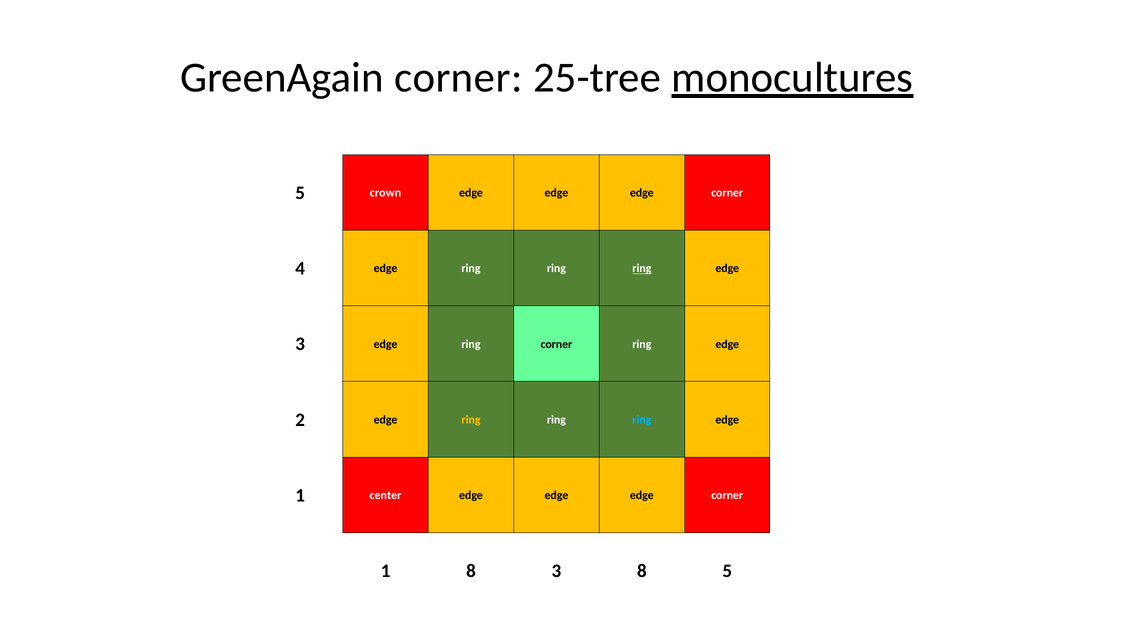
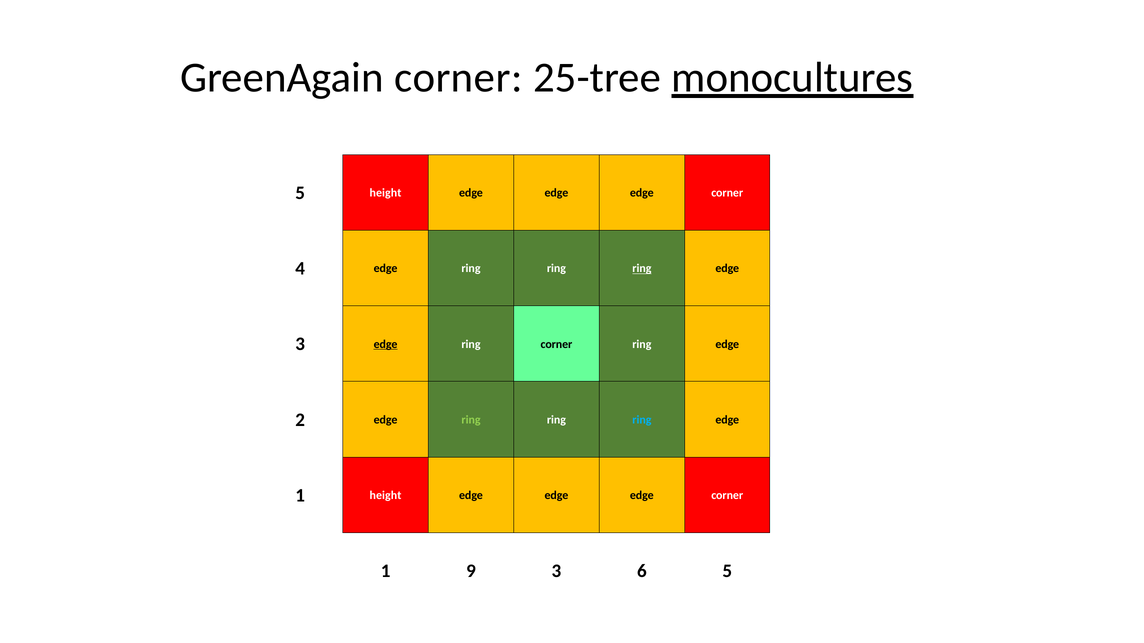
5 crown: crown -> height
edge at (386, 344) underline: none -> present
ring at (471, 420) colour: yellow -> light green
1 center: center -> height
1 8: 8 -> 9
3 8: 8 -> 6
